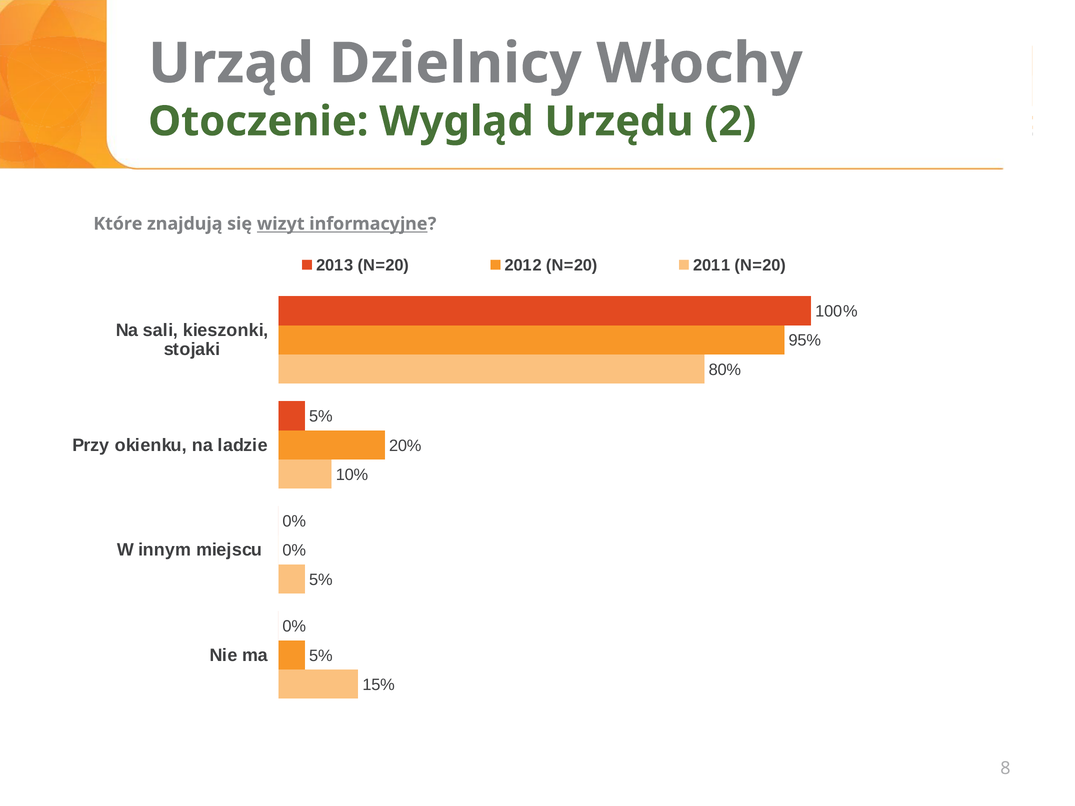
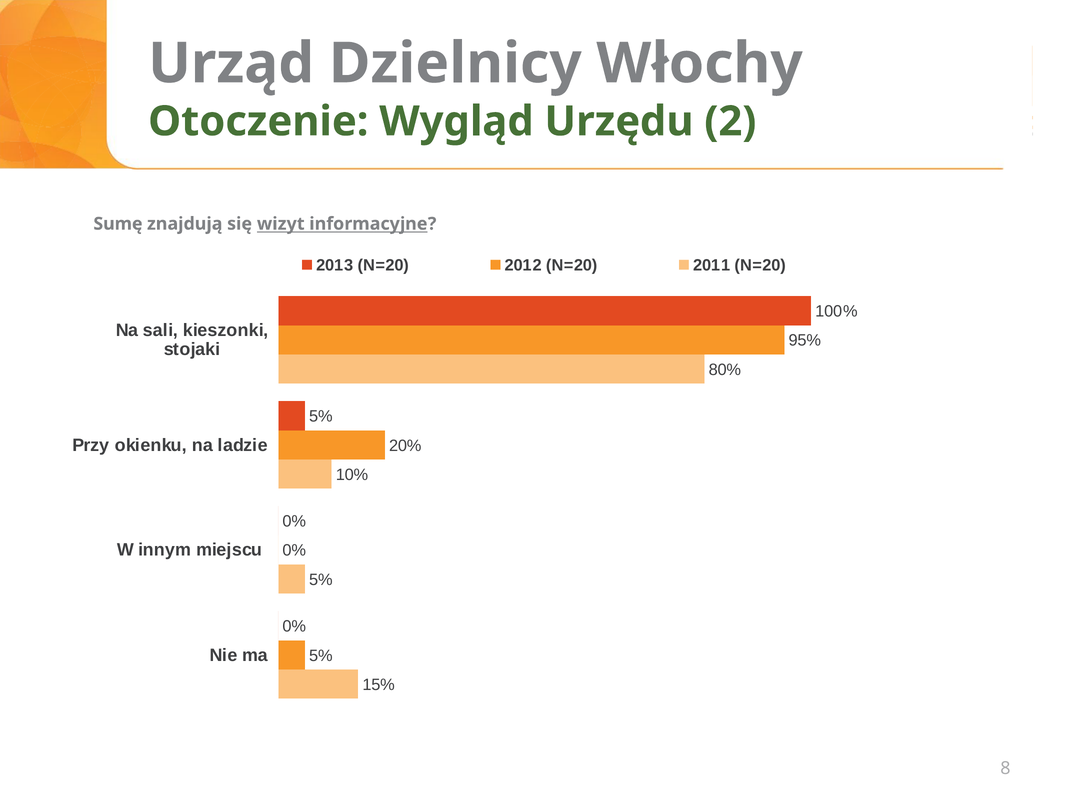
Które: Które -> Sumę
